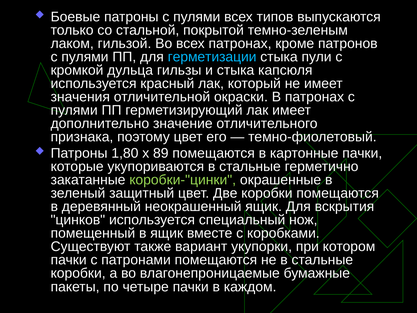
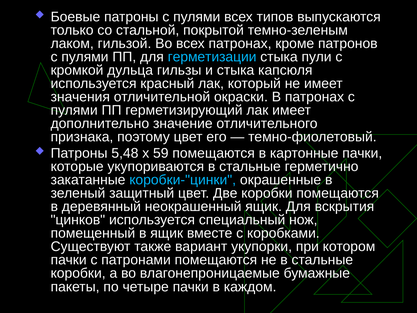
1,80: 1,80 -> 5,48
89: 89 -> 59
коробки-"цинки colour: light green -> light blue
